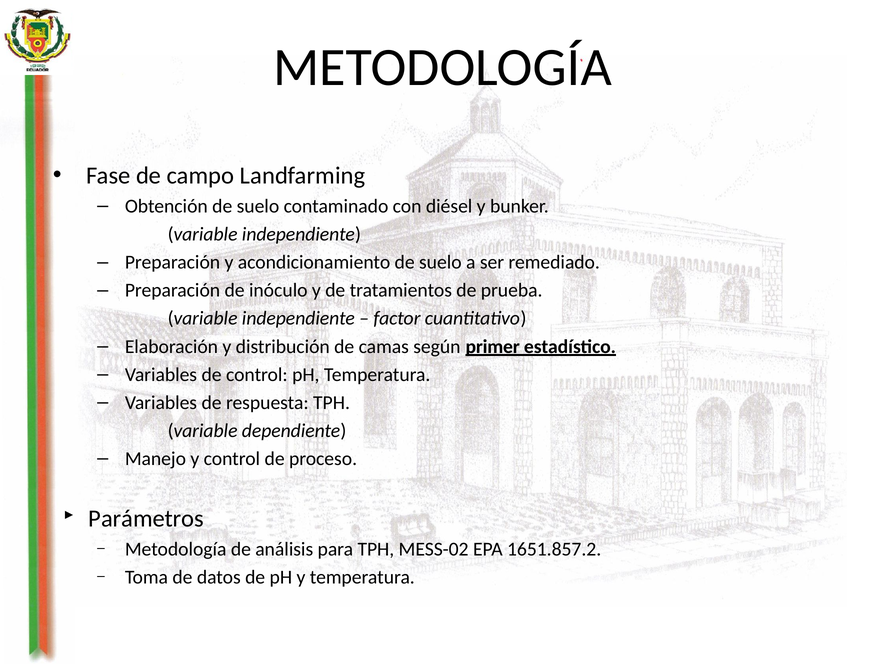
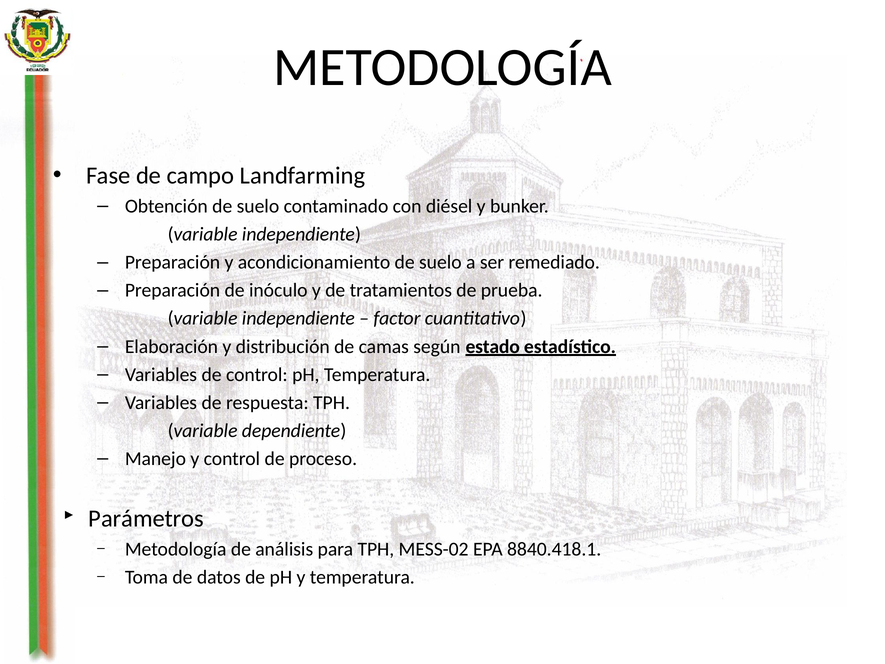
primer: primer -> estado
1651.857.2: 1651.857.2 -> 8840.418.1
